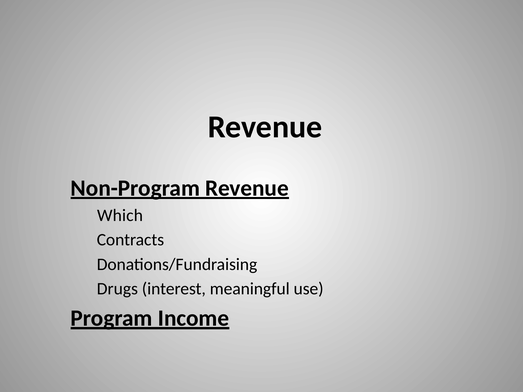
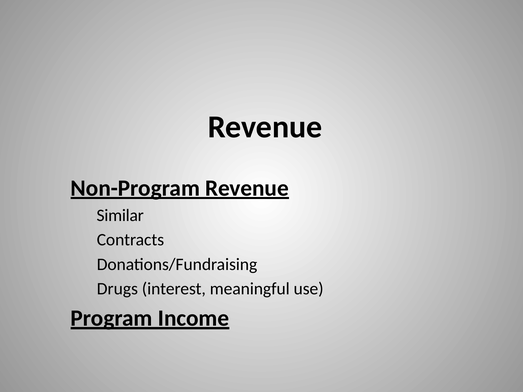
Which: Which -> Similar
